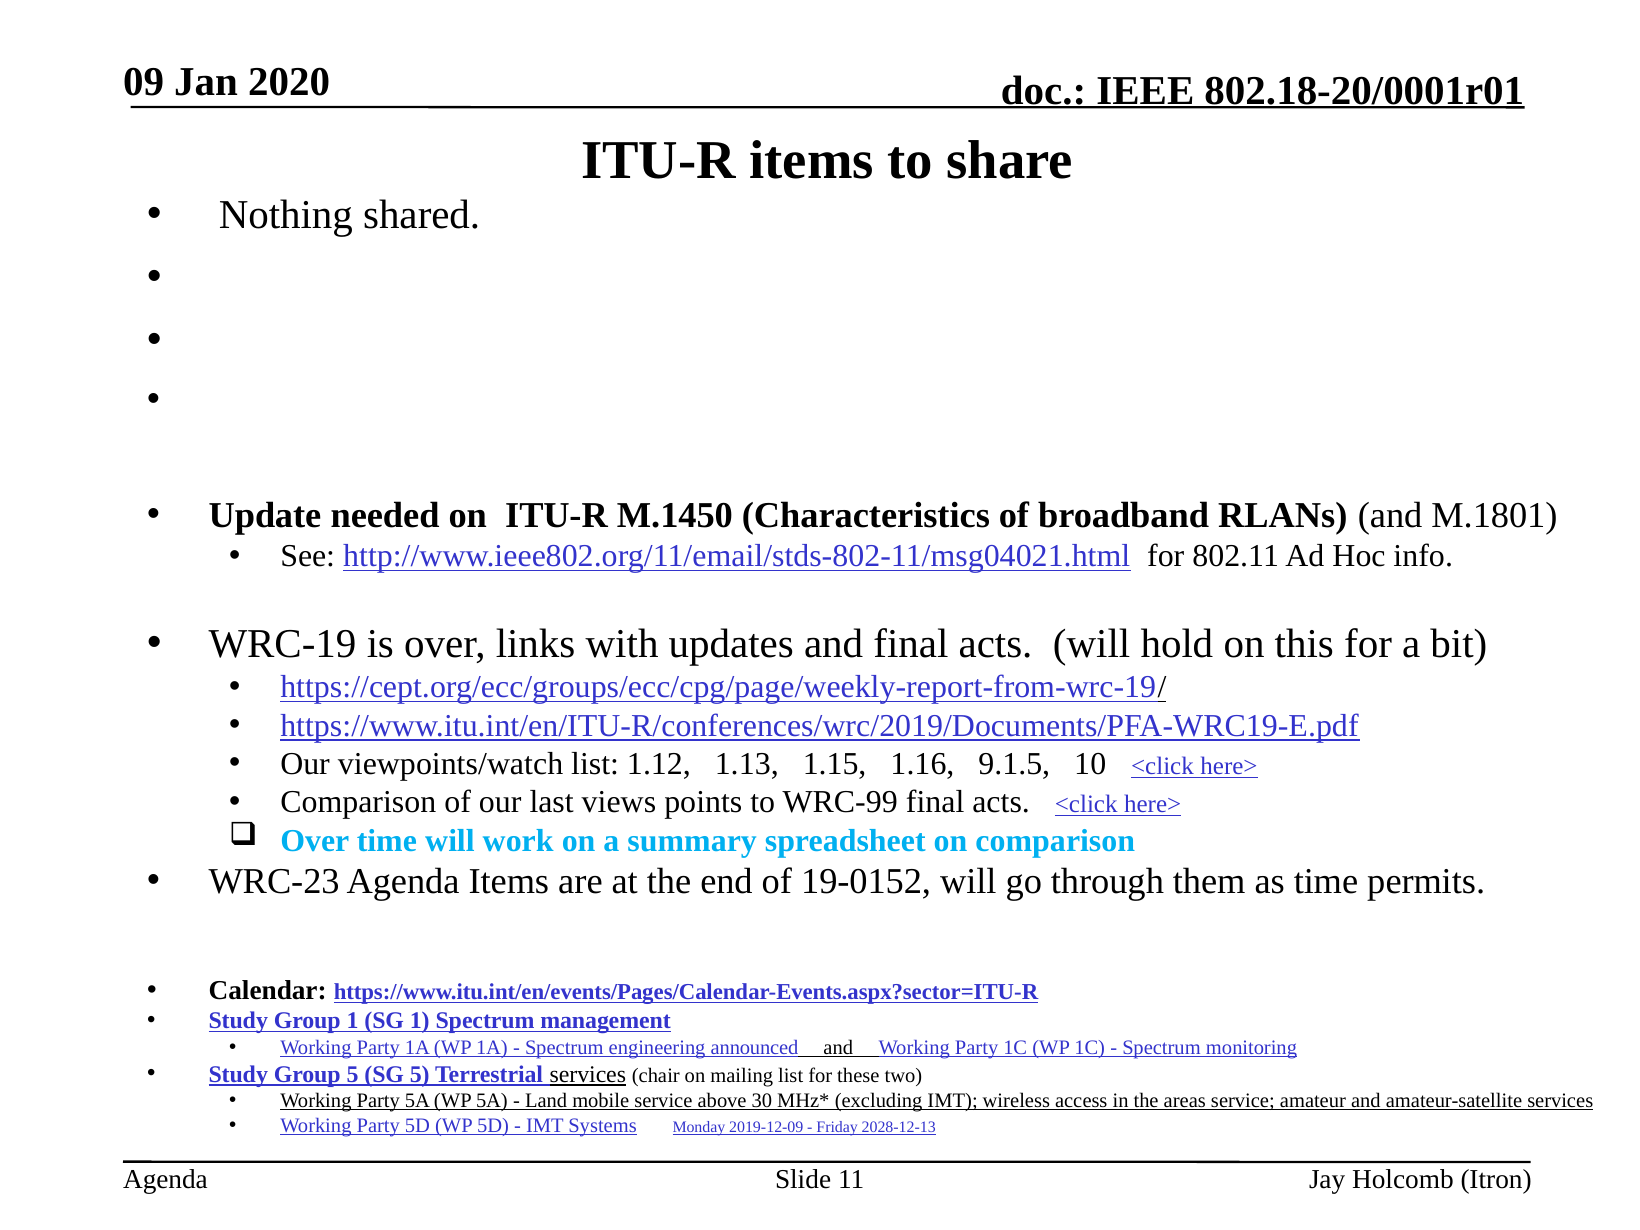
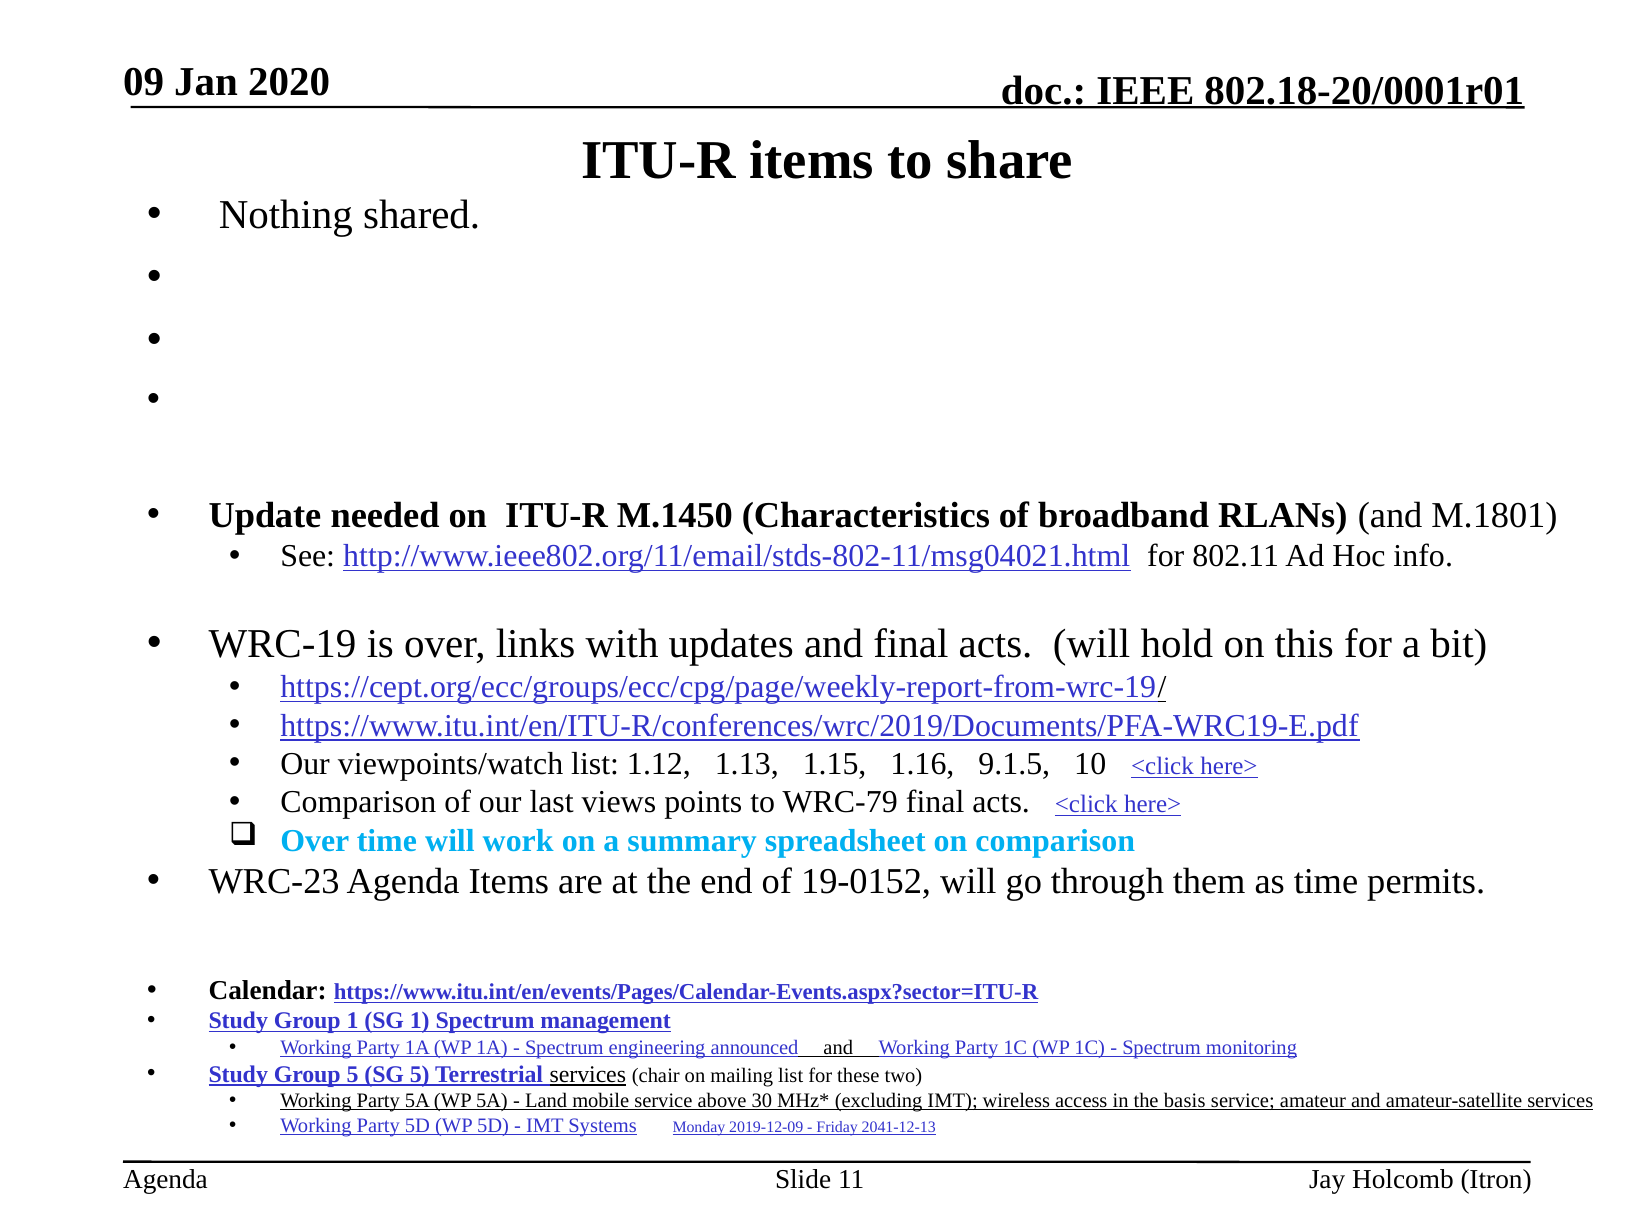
WRC-99: WRC-99 -> WRC-79
areas: areas -> basis
2028-12-13: 2028-12-13 -> 2041-12-13
